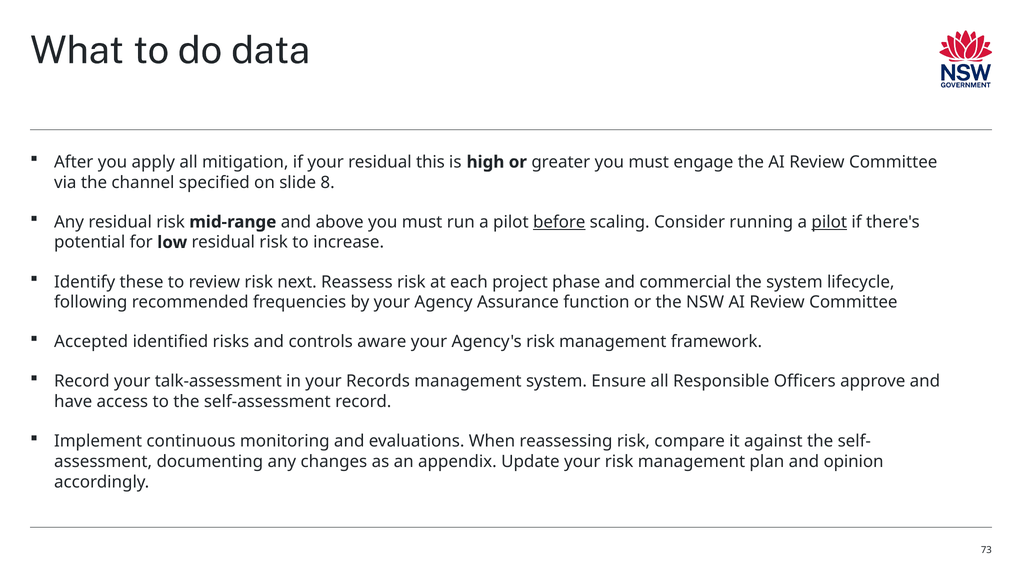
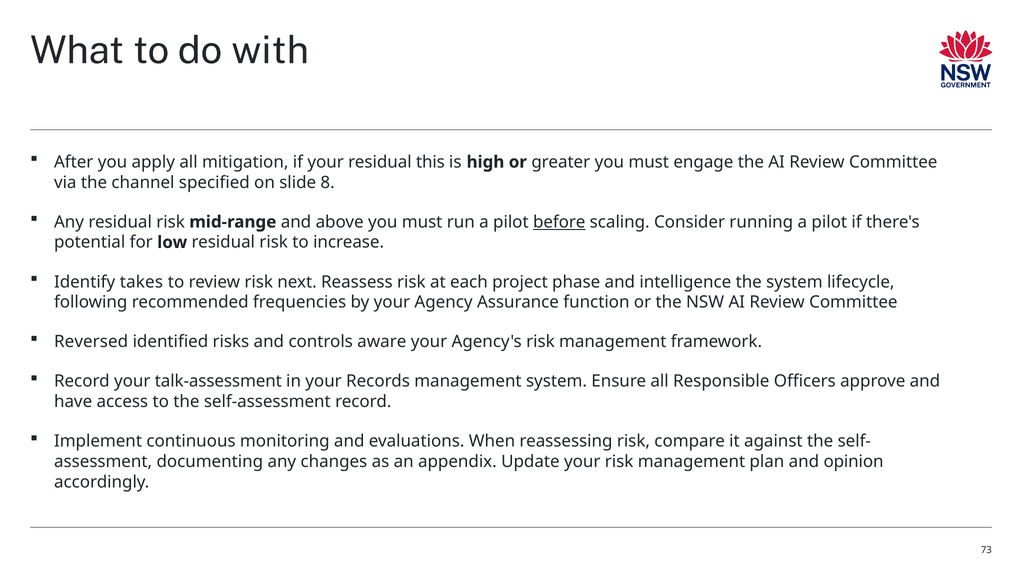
data: data -> with
pilot at (829, 222) underline: present -> none
these: these -> takes
commercial: commercial -> intelligence
Accepted: Accepted -> Reversed
